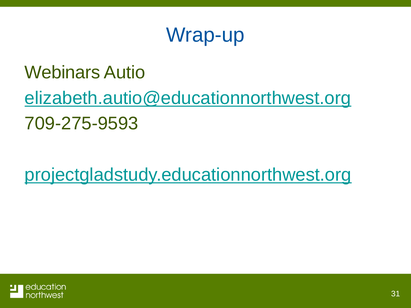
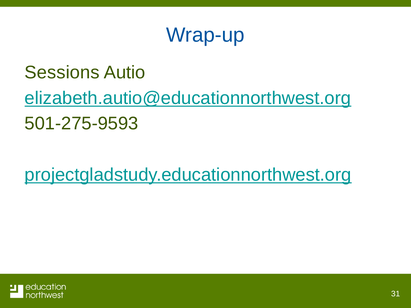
Webinars: Webinars -> Sessions
709-275-9593: 709-275-9593 -> 501-275-9593
